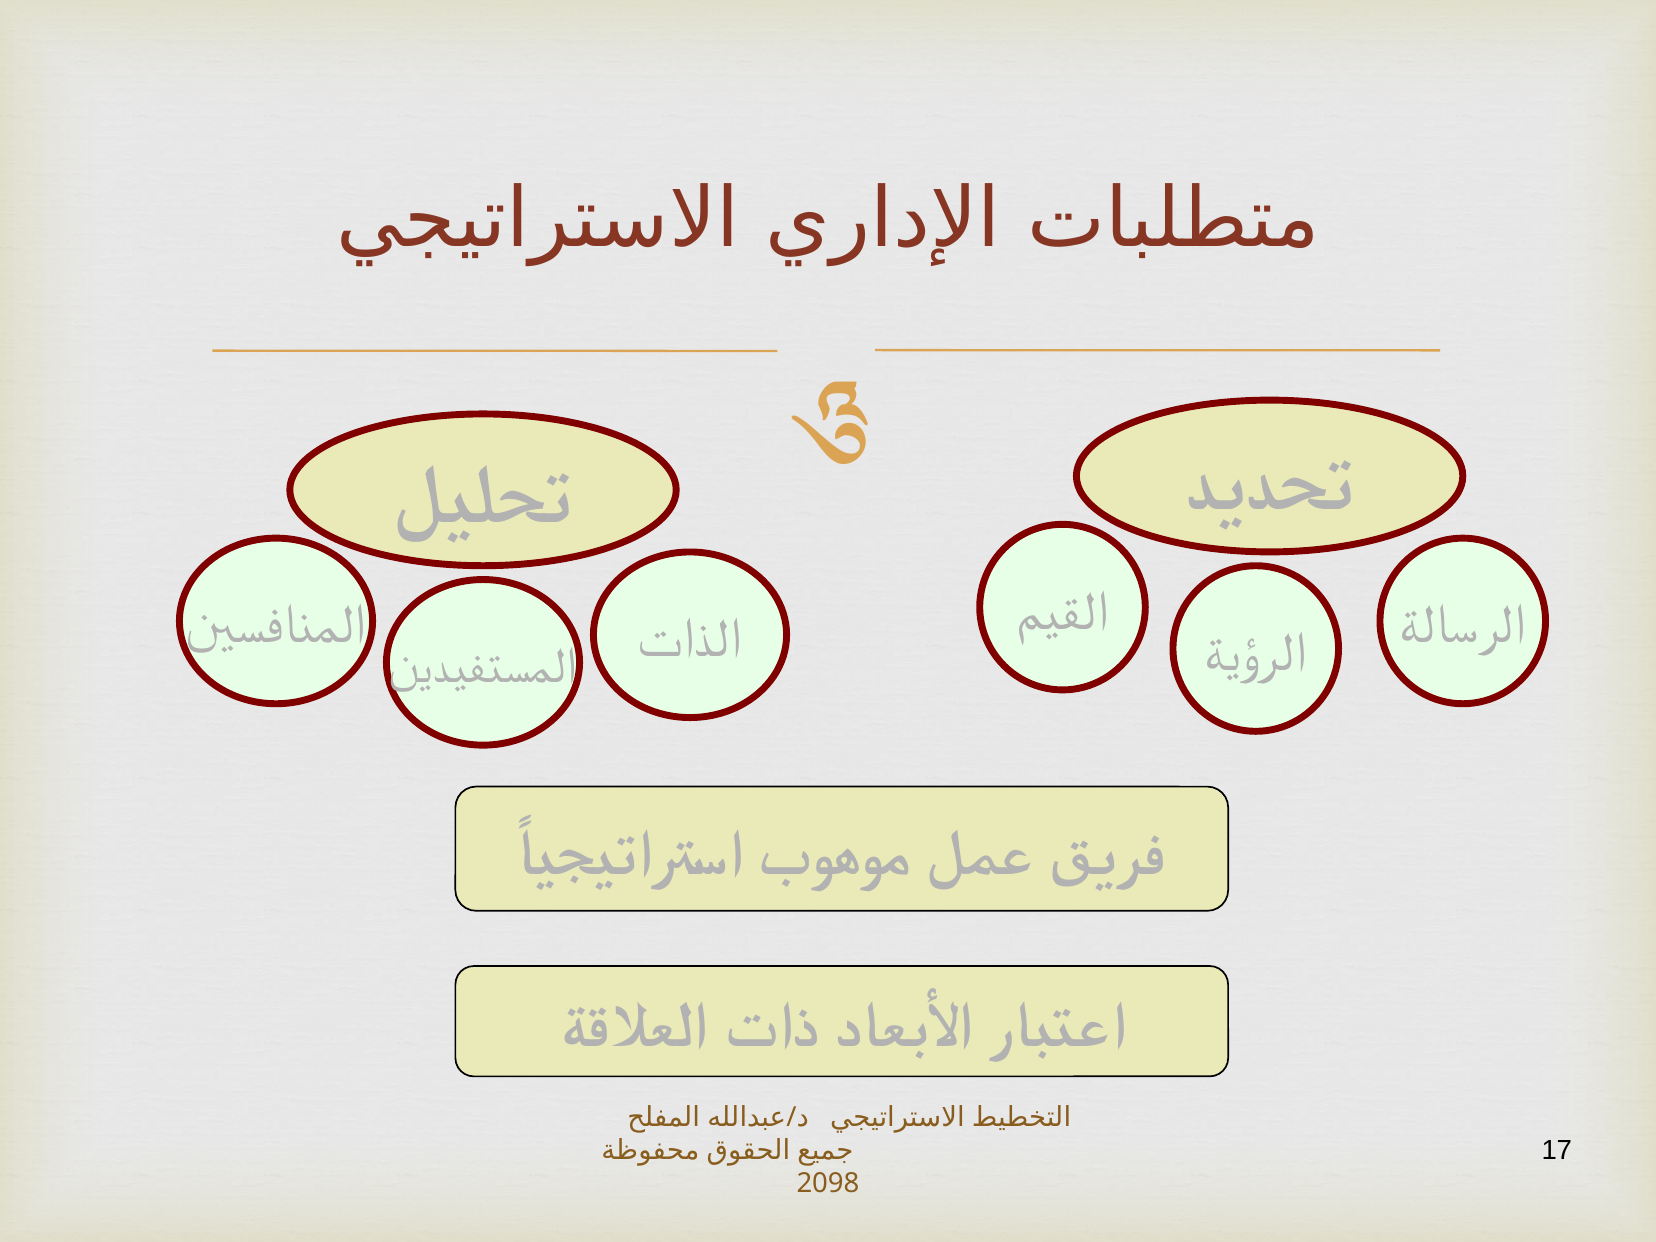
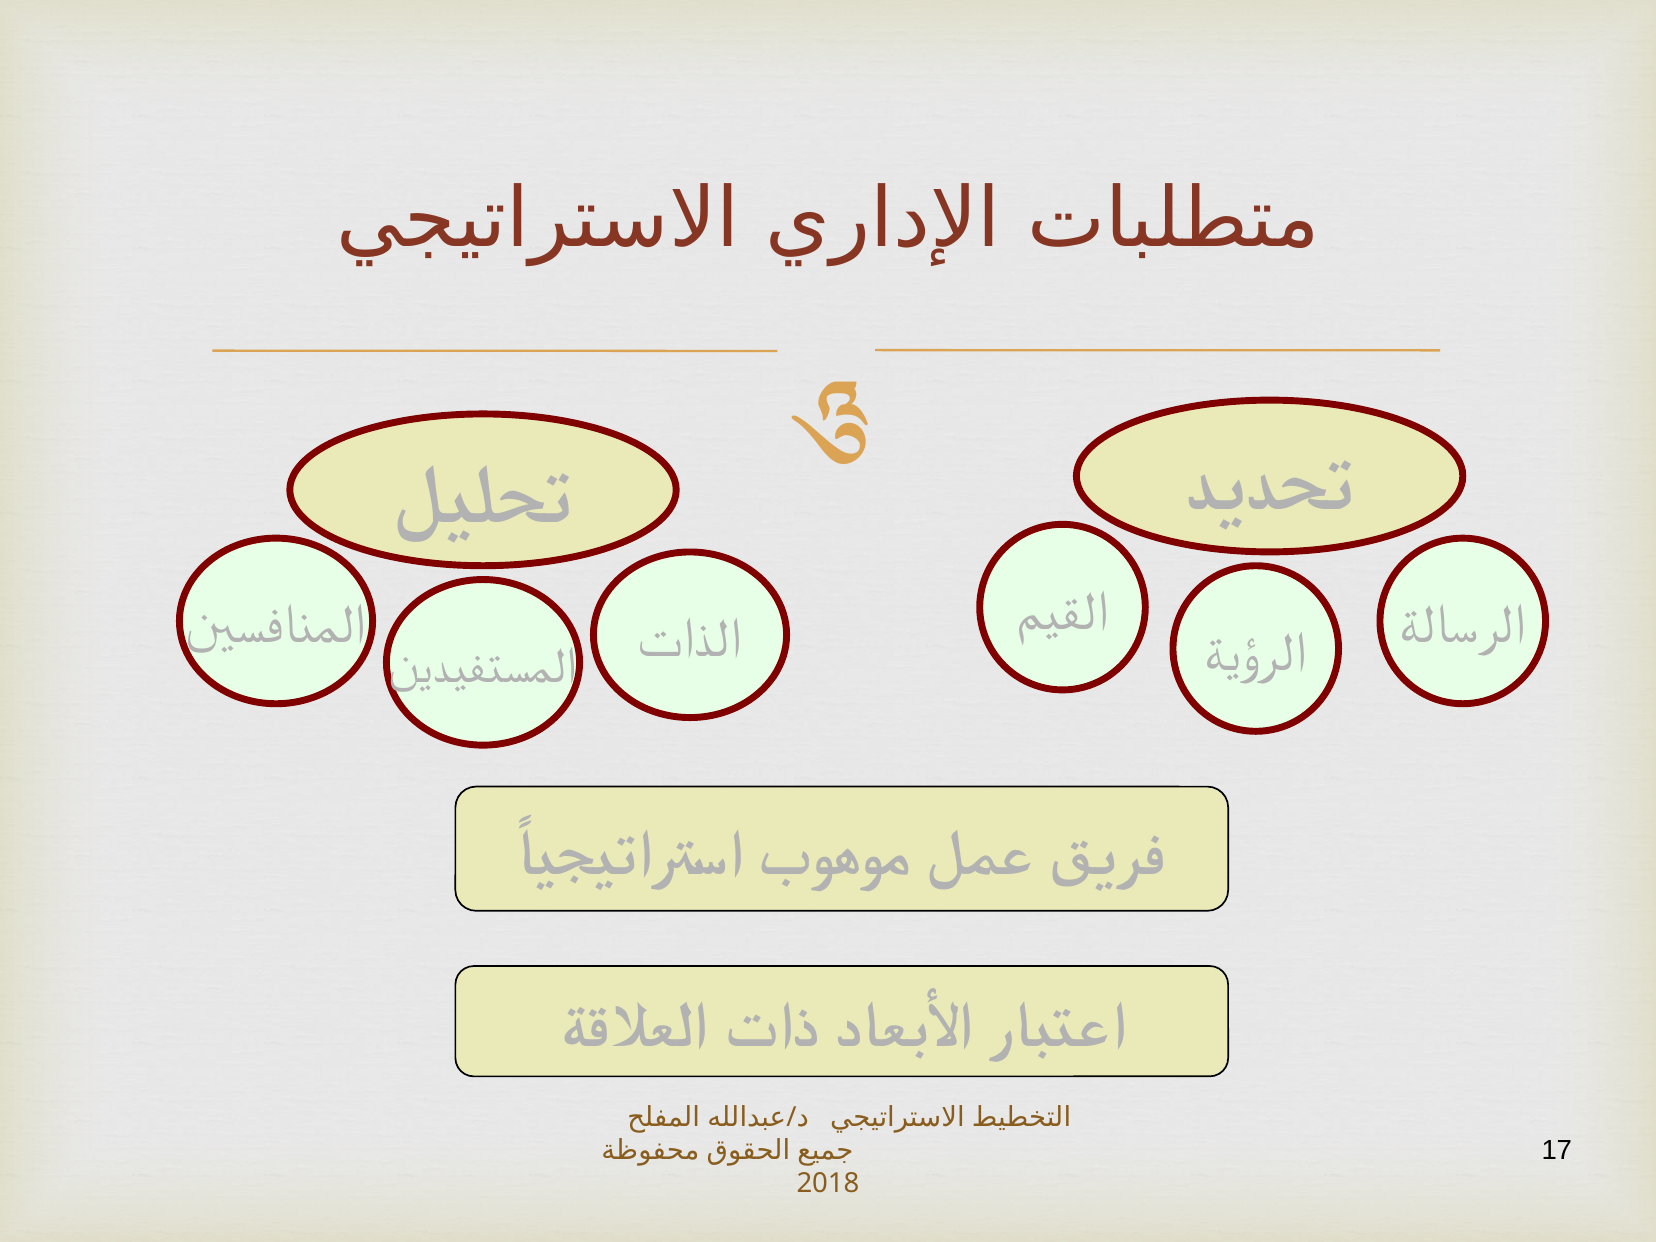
2098: 2098 -> 2018
